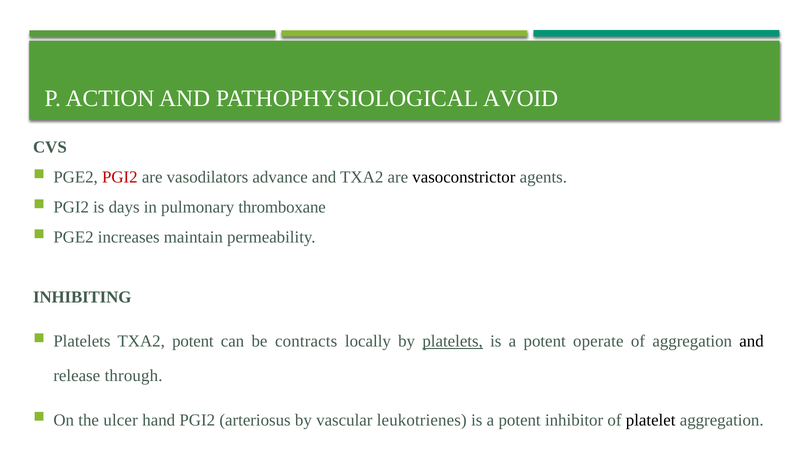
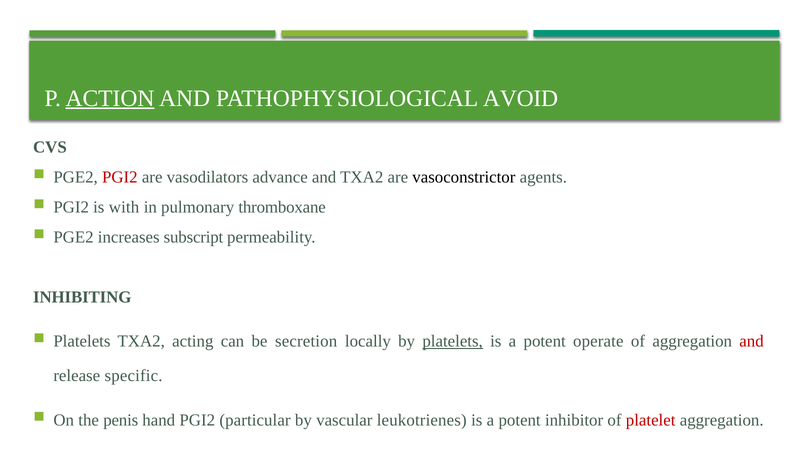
ACTION underline: none -> present
days: days -> with
maintain: maintain -> subscript
TXA2 potent: potent -> acting
contracts: contracts -> secretion
and at (752, 341) colour: black -> red
through: through -> specific
ulcer: ulcer -> penis
arteriosus: arteriosus -> particular
platelet colour: black -> red
